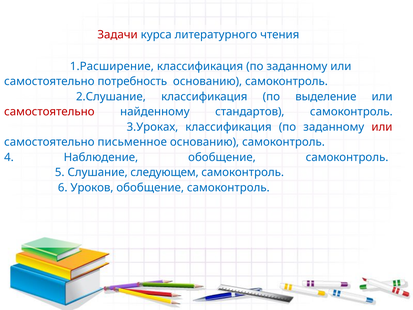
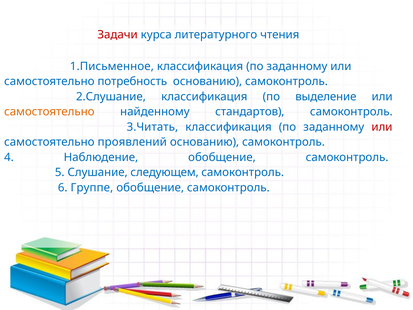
1.Расширение: 1.Расширение -> 1.Письменное
самостоятельно at (49, 112) colour: red -> orange
3.Уроках: 3.Уроках -> 3.Читать
письменное: письменное -> проявлений
Уроков: Уроков -> Группе
